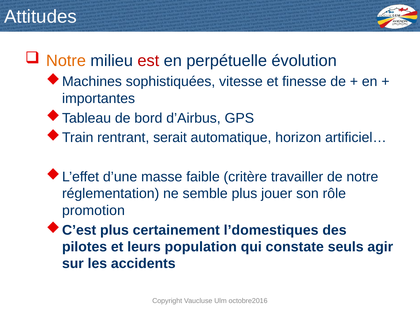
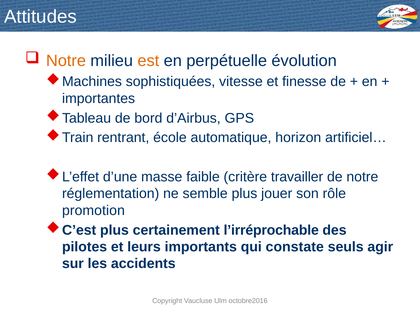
est colour: red -> orange
serait: serait -> école
l’domestiques: l’domestiques -> l’irréprochable
population: population -> importants
